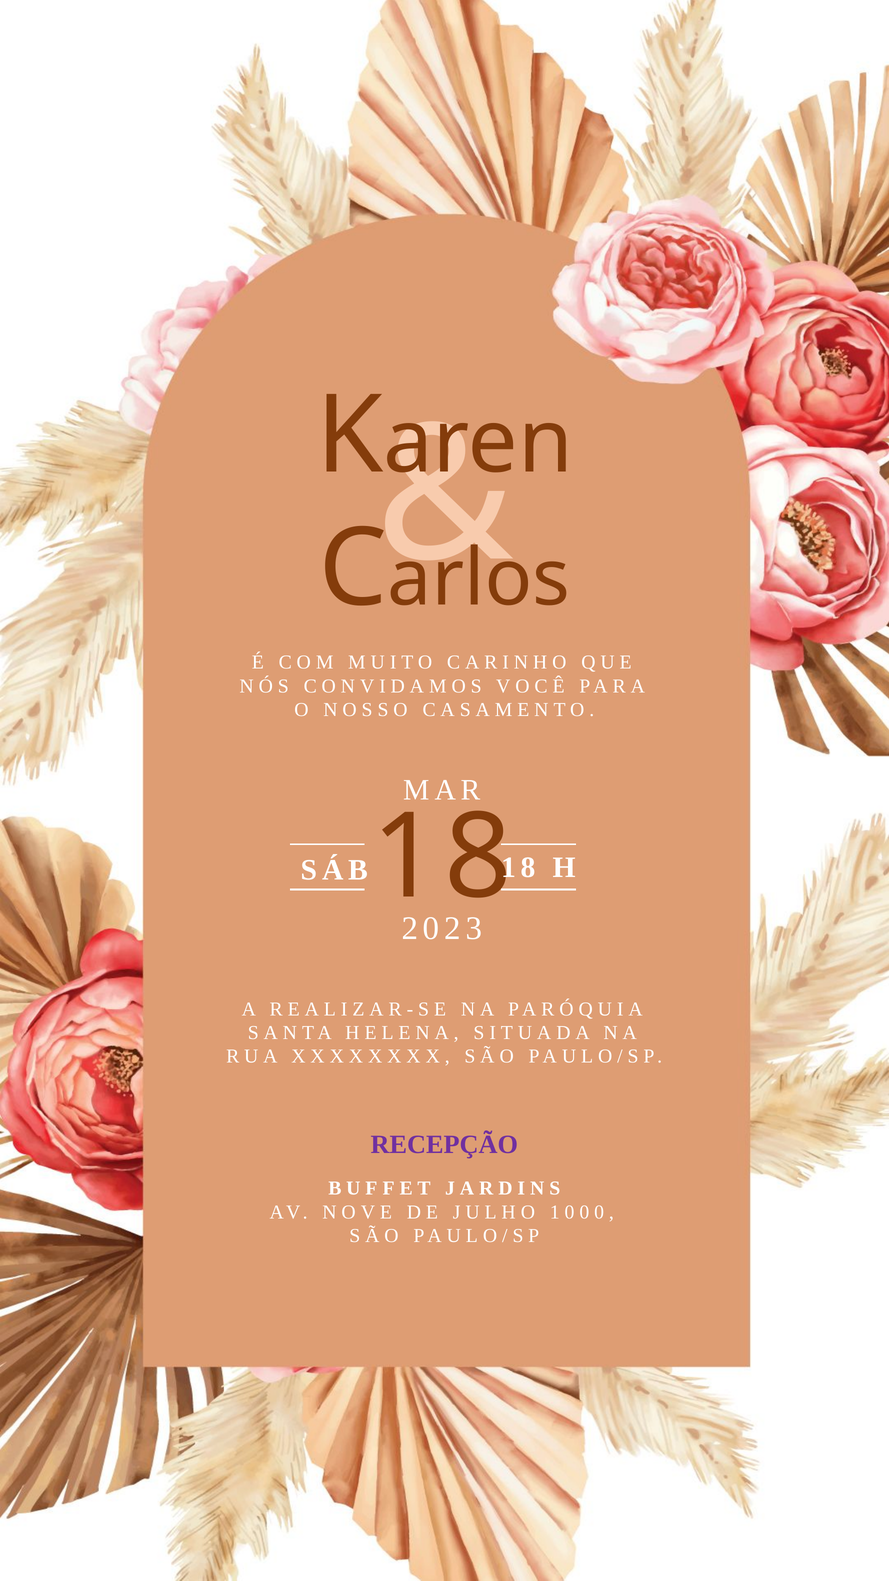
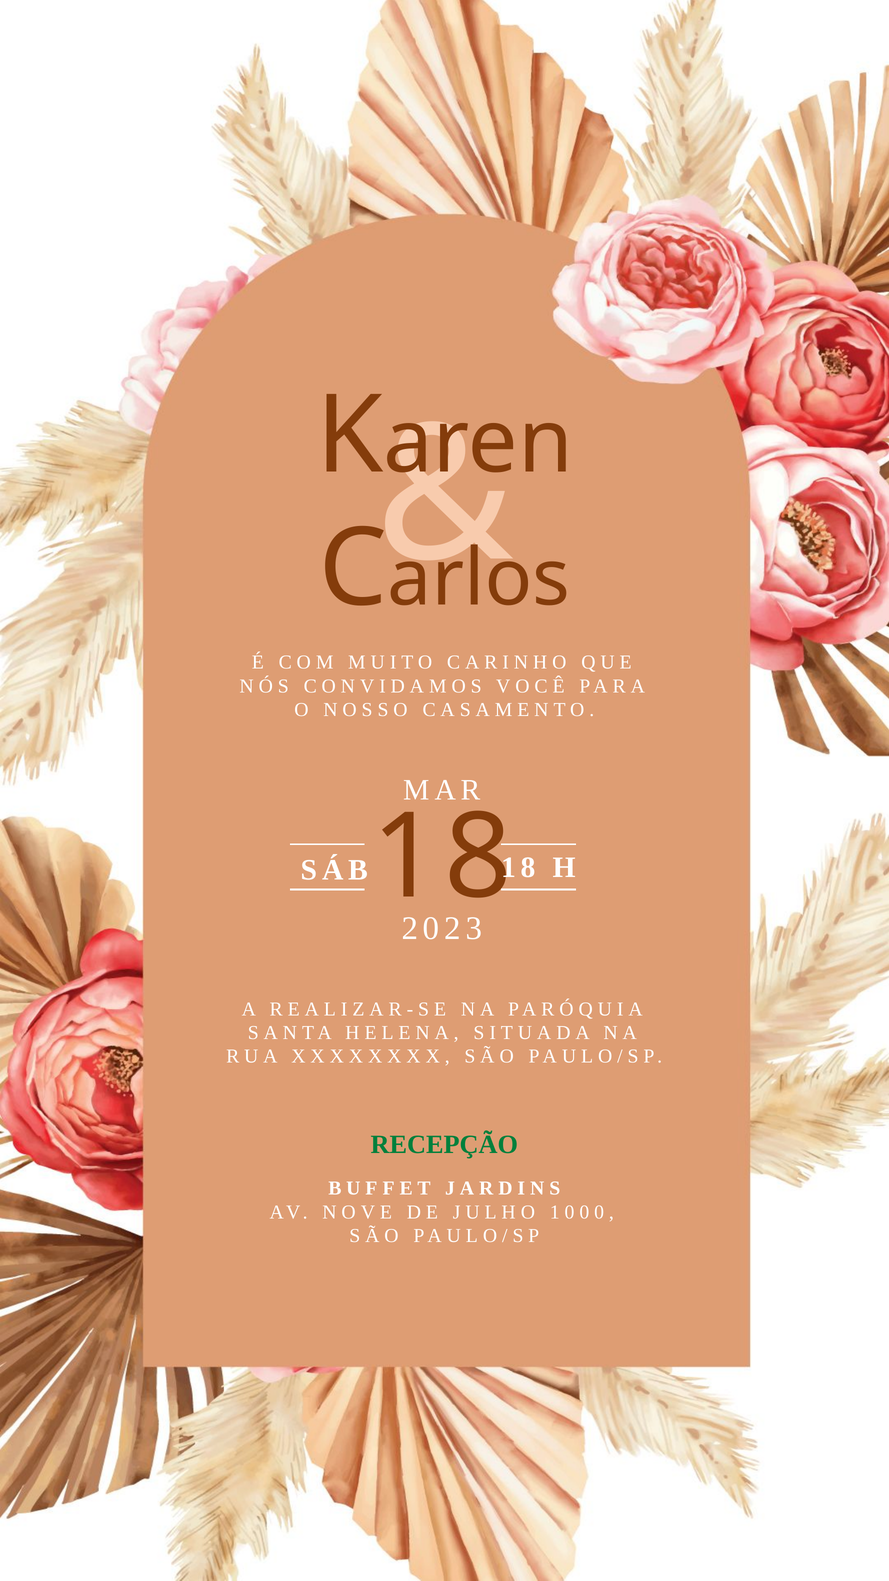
RECEPÇÃO colour: purple -> green
